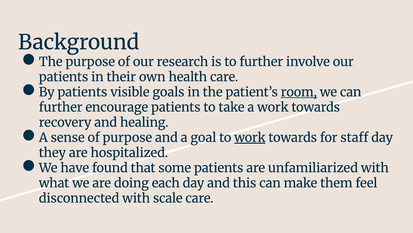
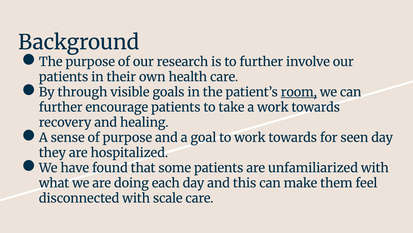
By patients: patients -> through
work at (250, 137) underline: present -> none
staff: staff -> seen
